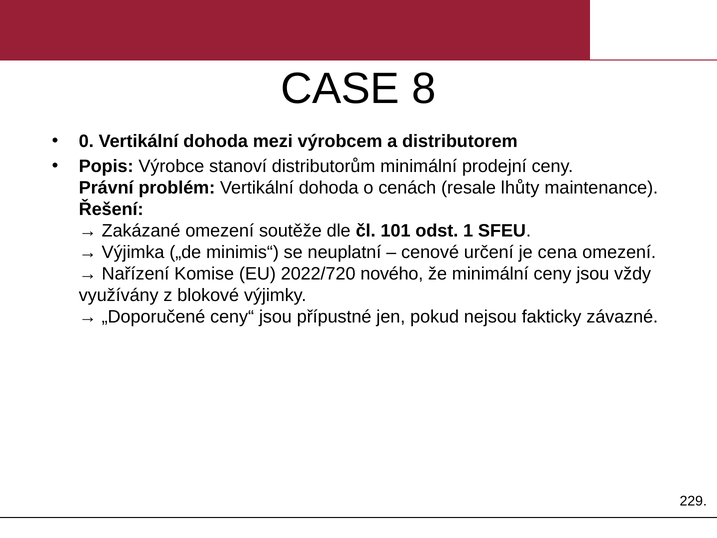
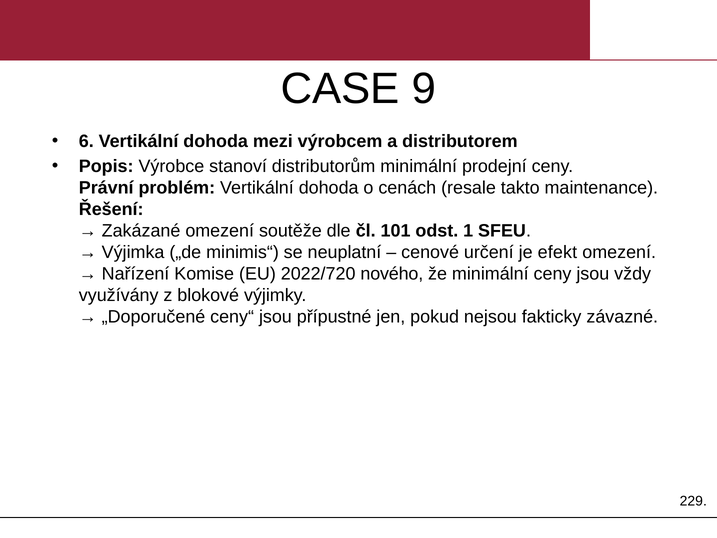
8: 8 -> 9
0: 0 -> 6
lhůty: lhůty -> takto
cena: cena -> efekt
